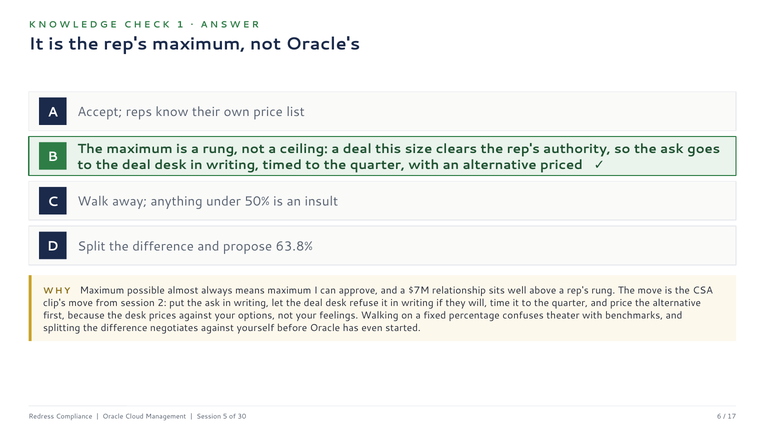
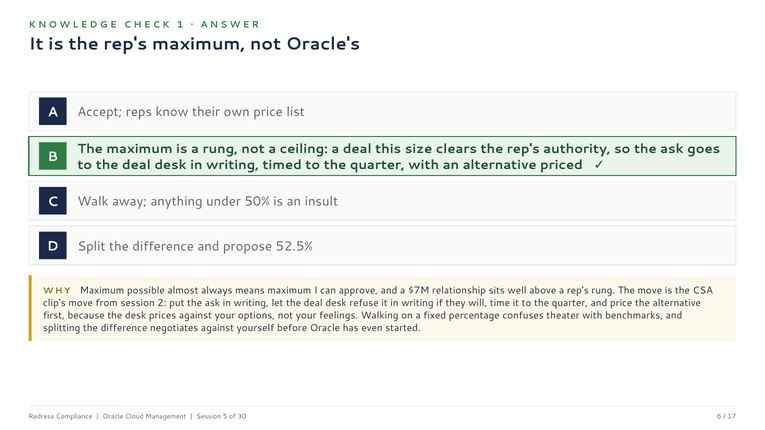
63.8%: 63.8% -> 52.5%
